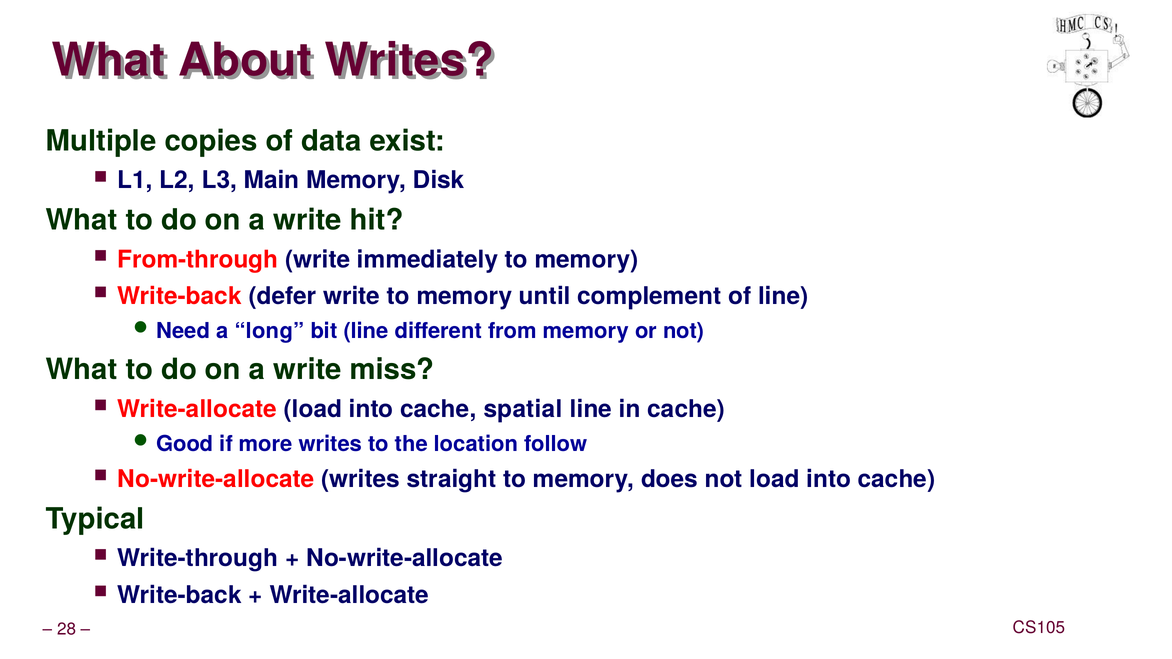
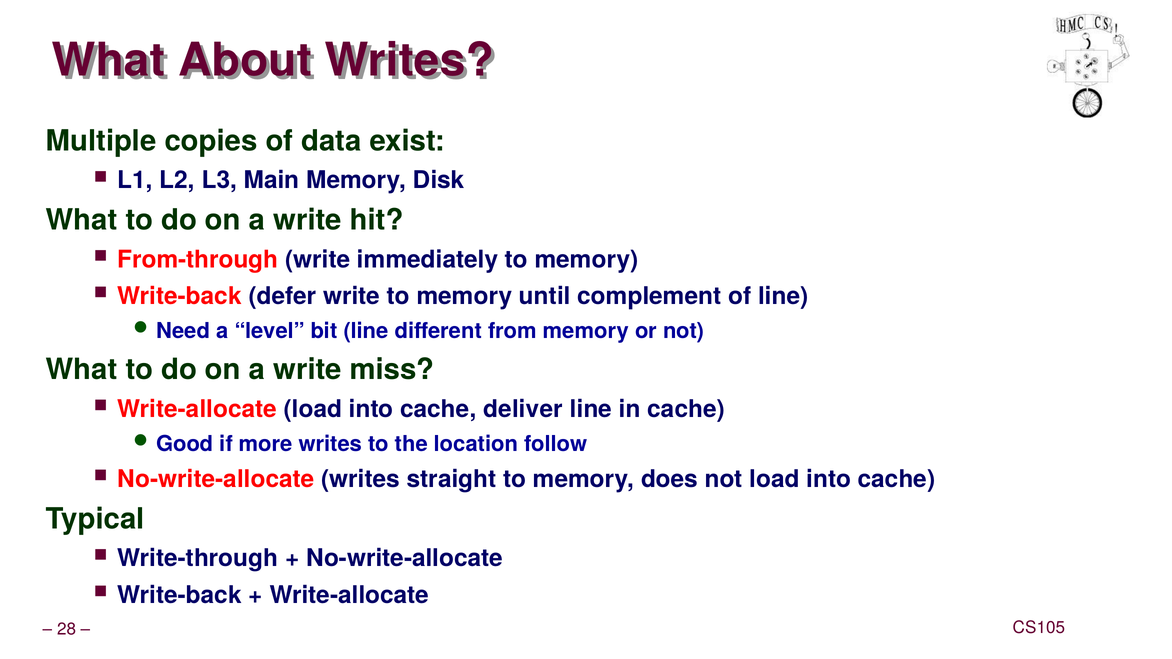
long: long -> level
spatial: spatial -> deliver
